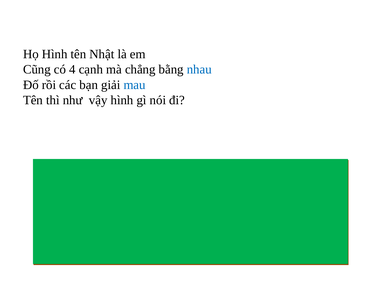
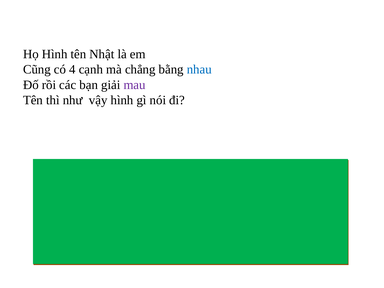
mau colour: blue -> purple
